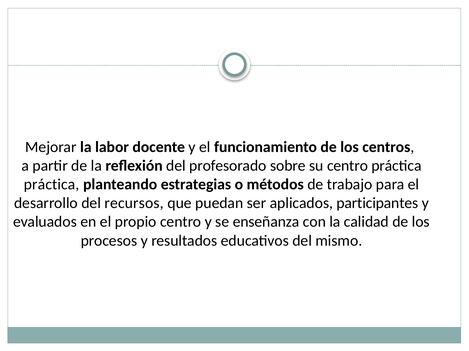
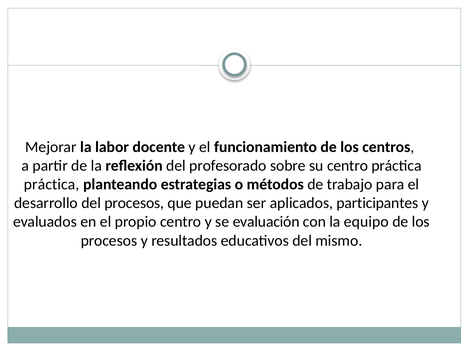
del recursos: recursos -> procesos
enseñanza: enseñanza -> evaluación
calidad: calidad -> equipo
